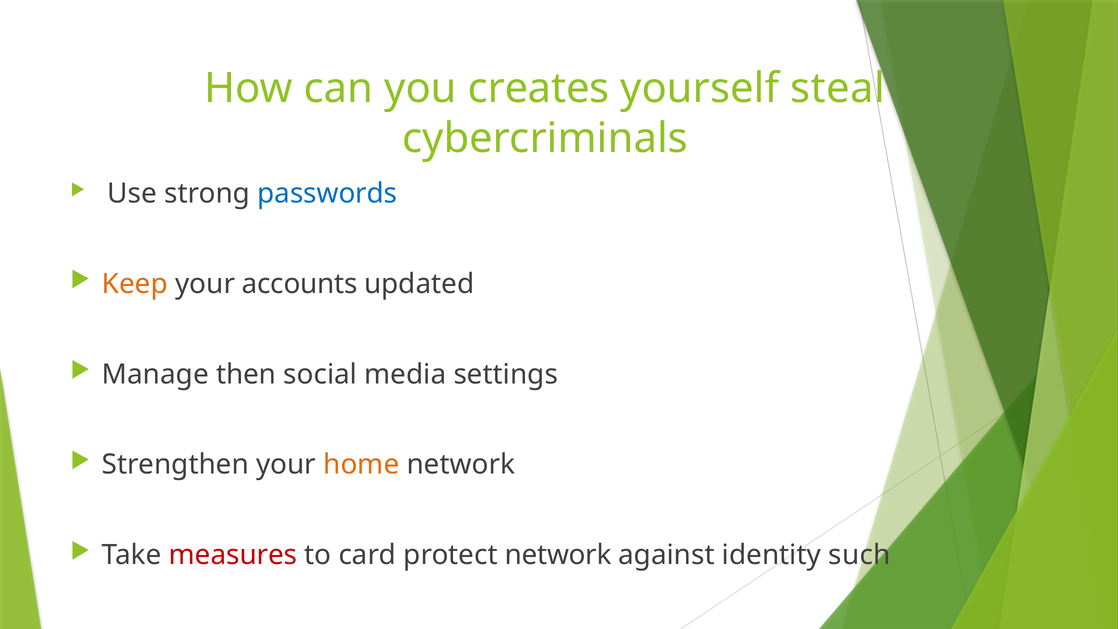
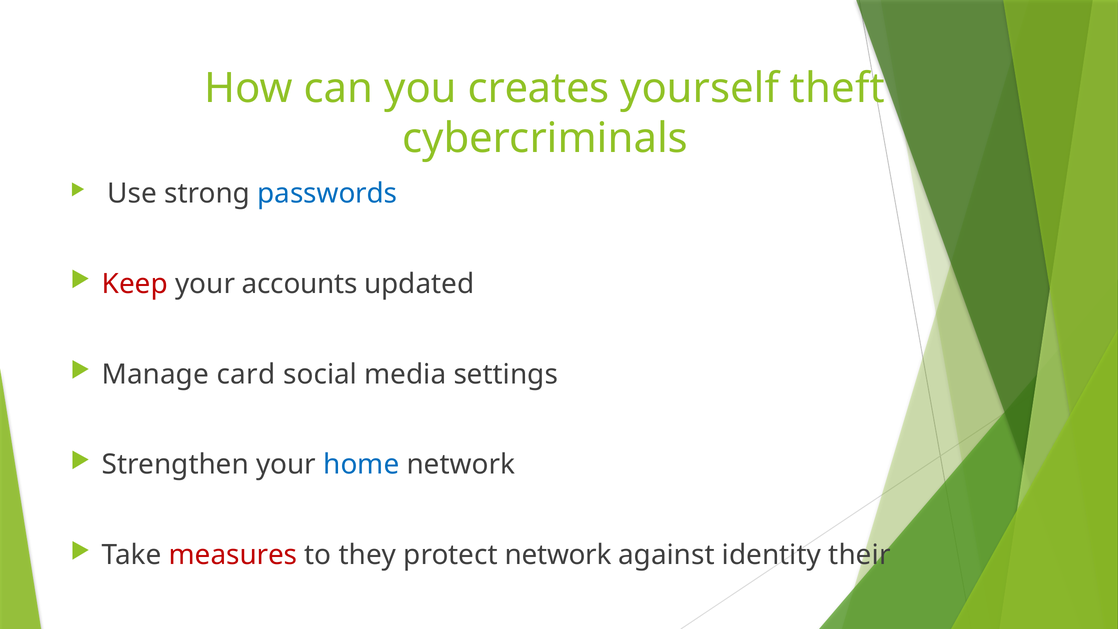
steal: steal -> theft
Keep colour: orange -> red
then: then -> card
home colour: orange -> blue
card: card -> they
such: such -> their
